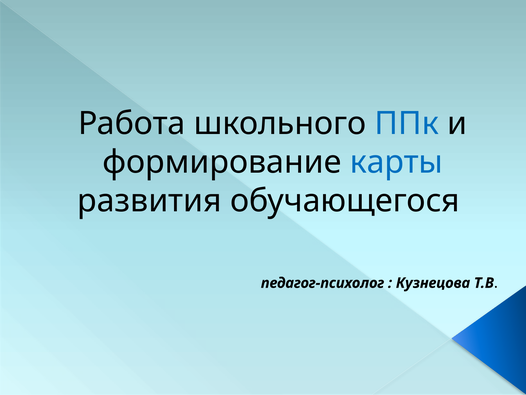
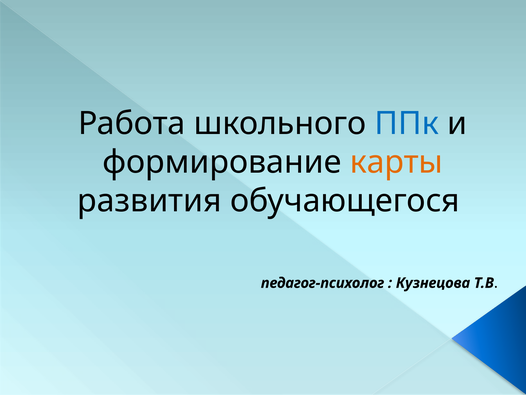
карты colour: blue -> orange
